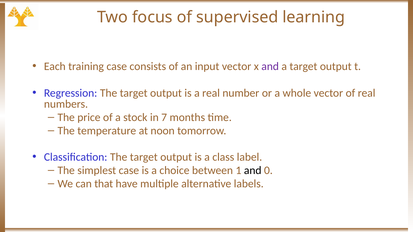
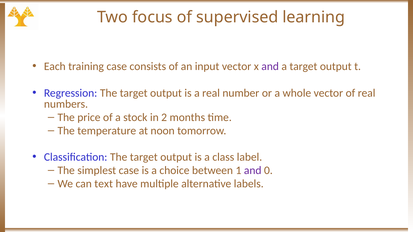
7: 7 -> 2
and at (253, 171) colour: black -> purple
that: that -> text
